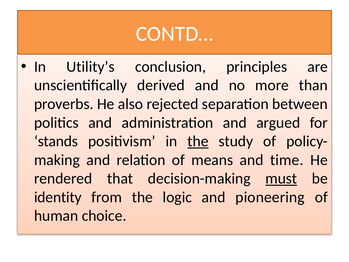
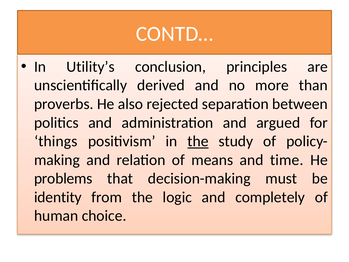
stands: stands -> things
rendered: rendered -> problems
must underline: present -> none
pioneering: pioneering -> completely
